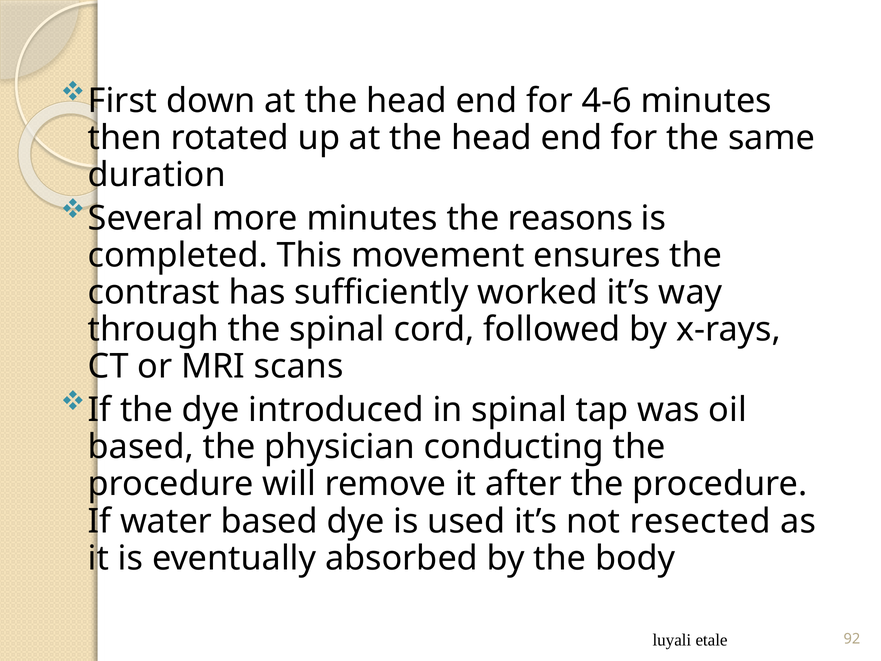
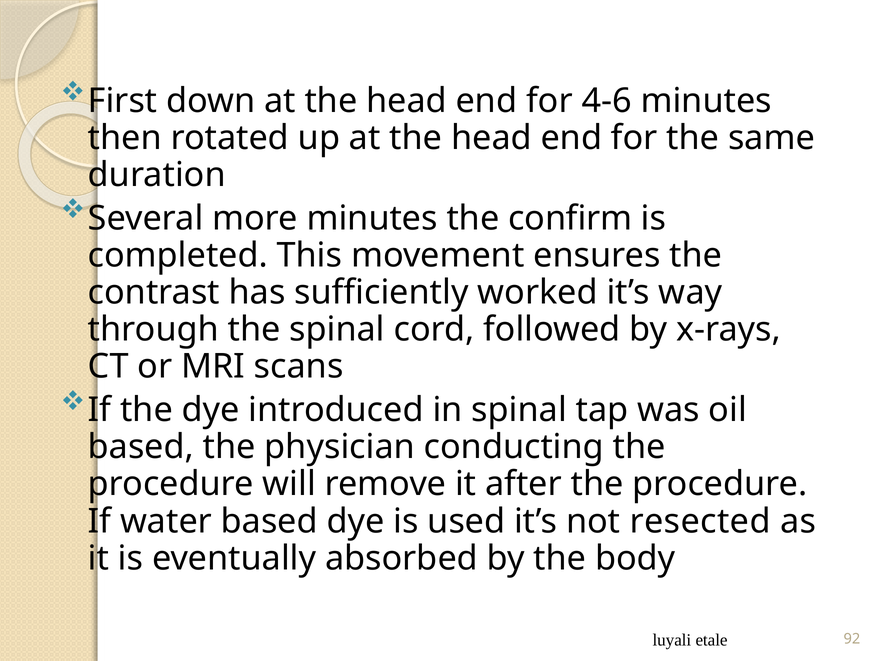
reasons: reasons -> confirm
